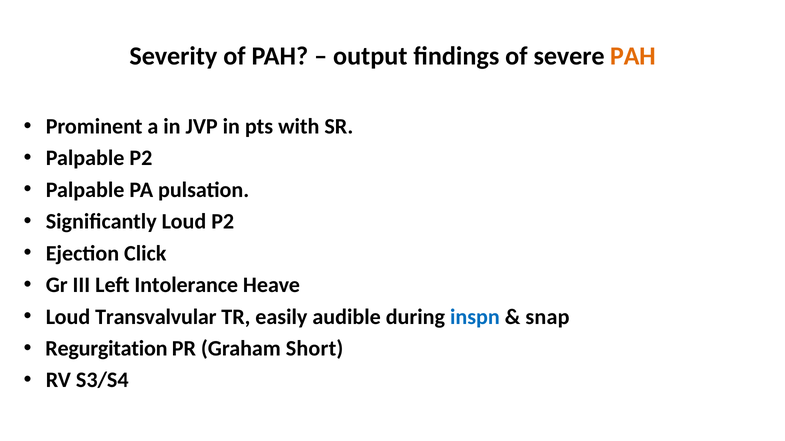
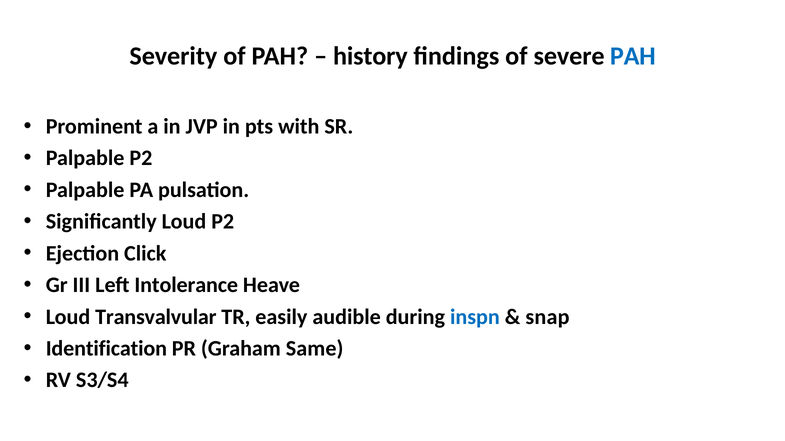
output: output -> history
PAH at (633, 56) colour: orange -> blue
Regurgitation: Regurgitation -> Identification
Short: Short -> Same
